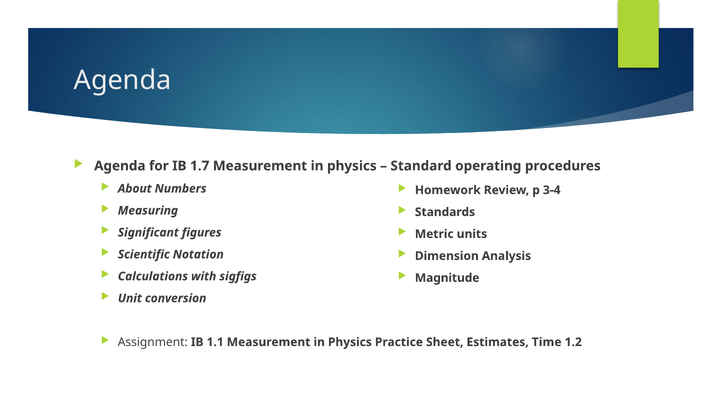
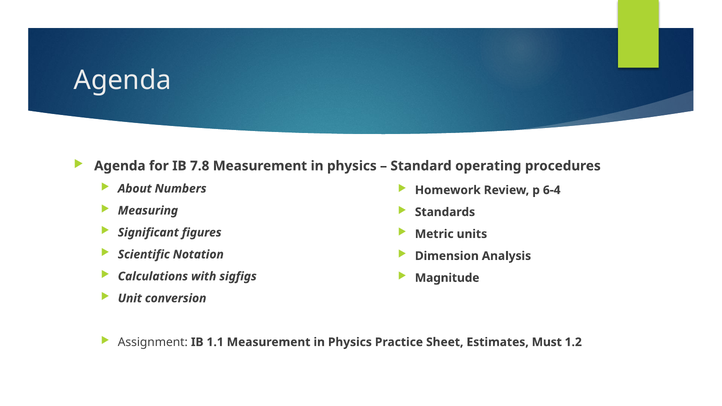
1.7: 1.7 -> 7.8
3-4: 3-4 -> 6-4
Time: Time -> Must
